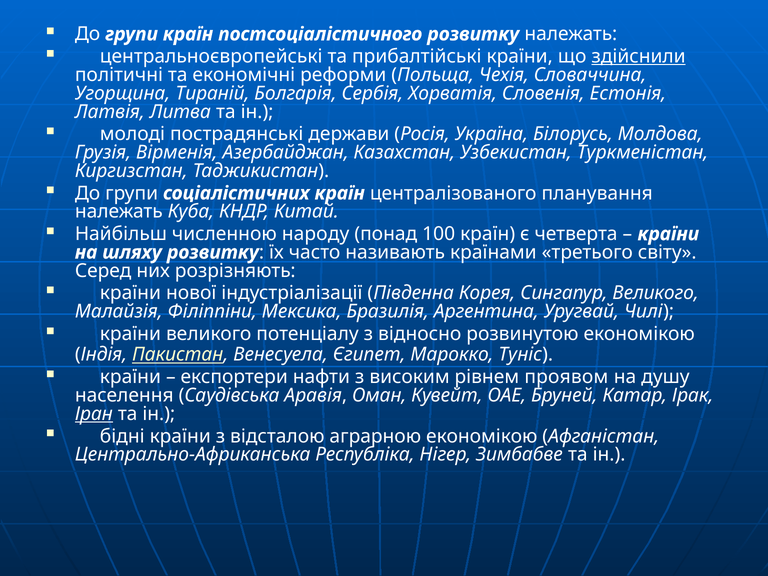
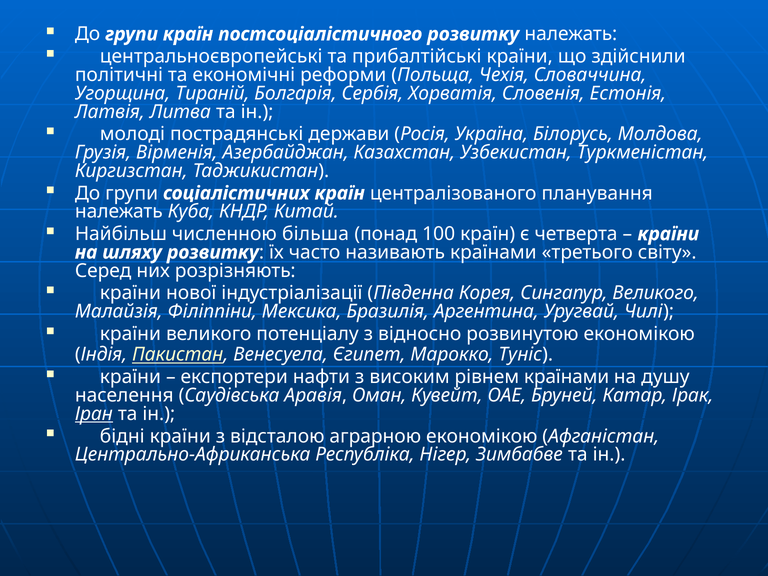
здійснили underline: present -> none
народу: народу -> більша
рівнем проявом: проявом -> країнами
